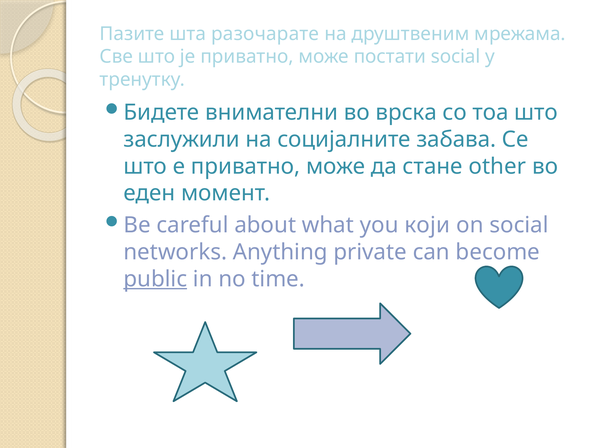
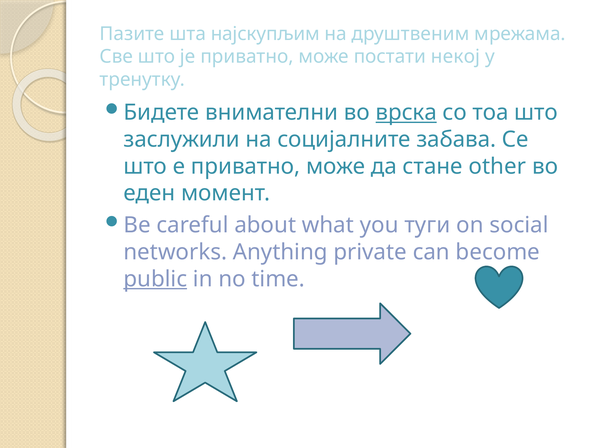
разочарате: разочарате -> најскупљим
постати social: social -> некој
врска underline: none -> present
који: који -> туги
